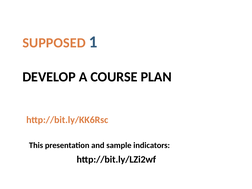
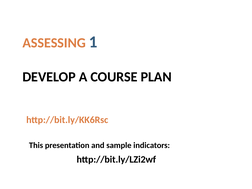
SUPPOSED: SUPPOSED -> ASSESSING
